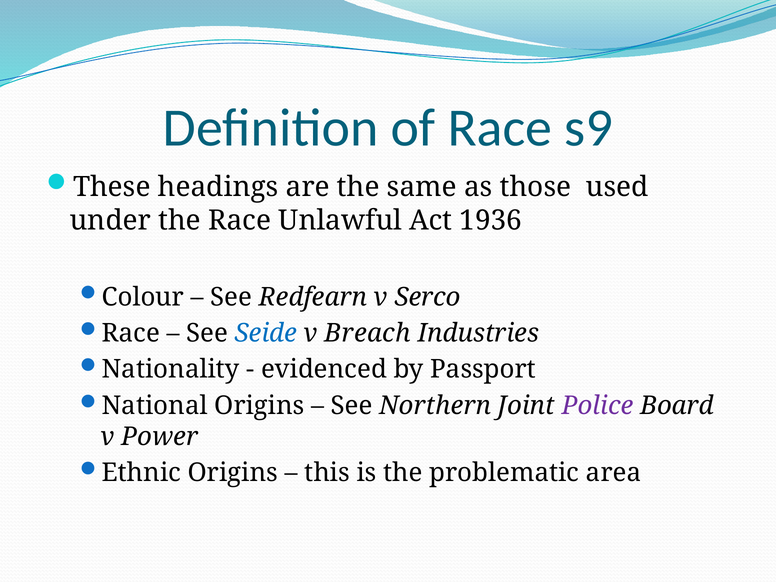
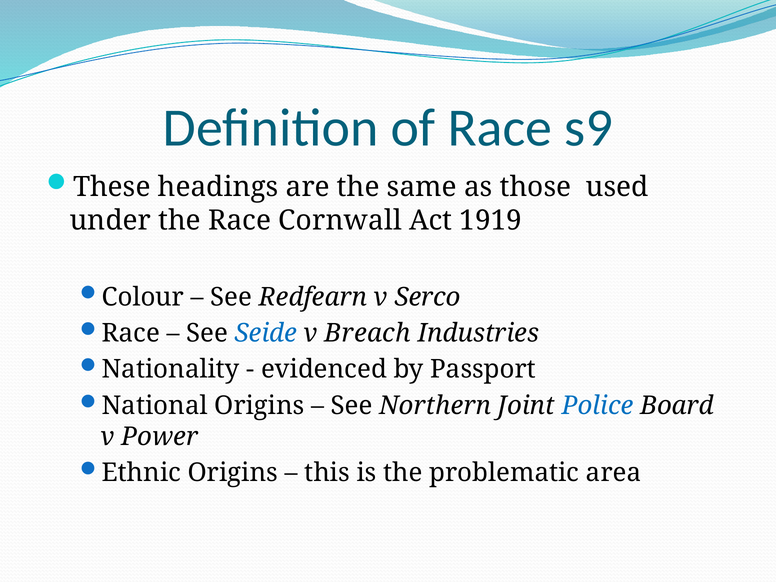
Unlawful: Unlawful -> Cornwall
1936: 1936 -> 1919
Police colour: purple -> blue
